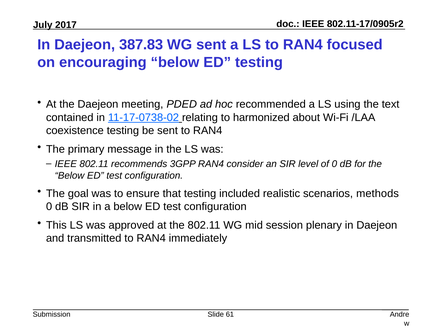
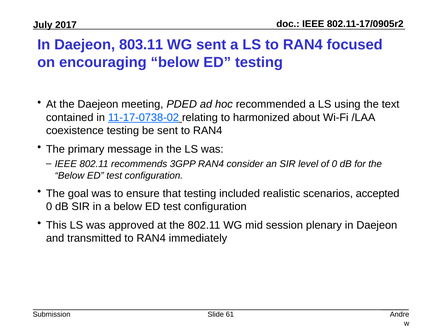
387.83: 387.83 -> 803.11
methods: methods -> accepted
